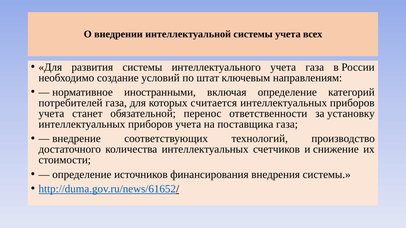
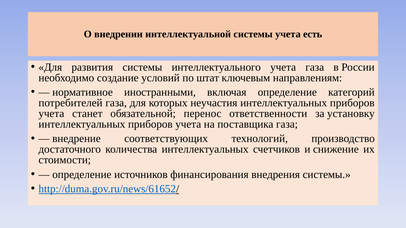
всех: всех -> есть
считается: считается -> неучастия
